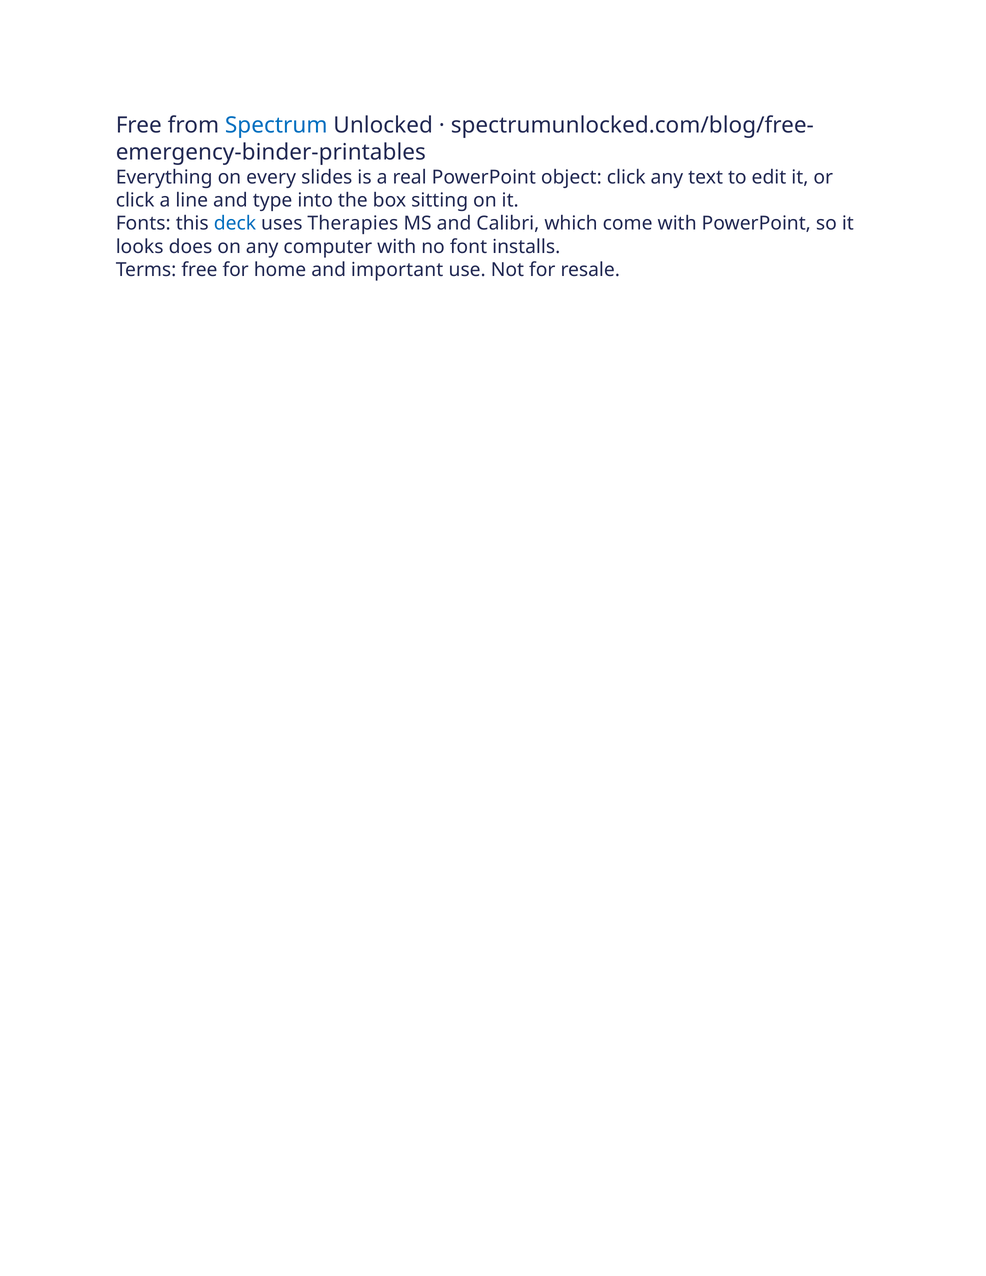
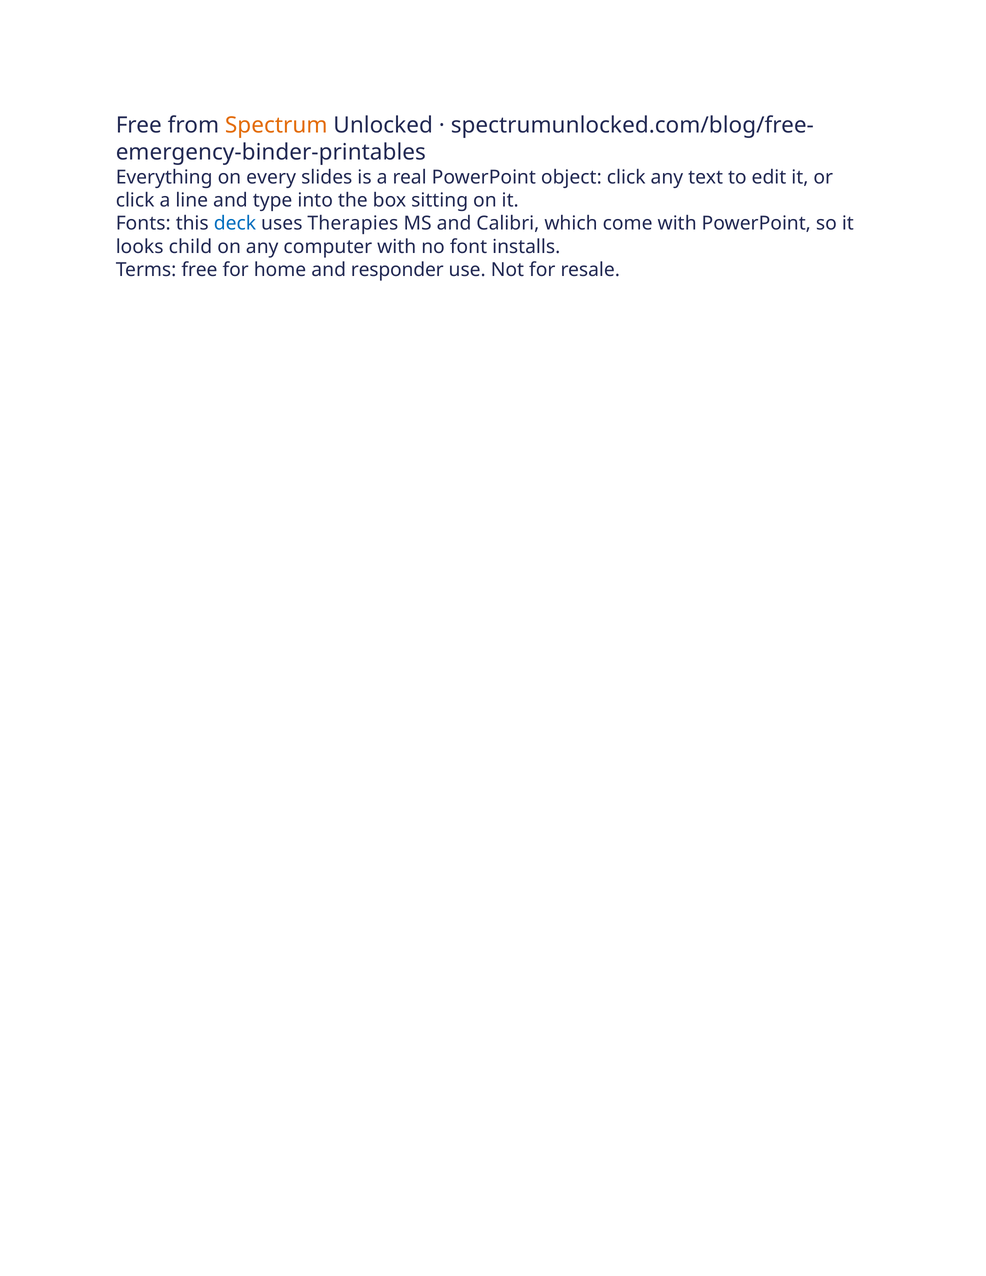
Spectrum colour: blue -> orange
does: does -> child
important: important -> responder
